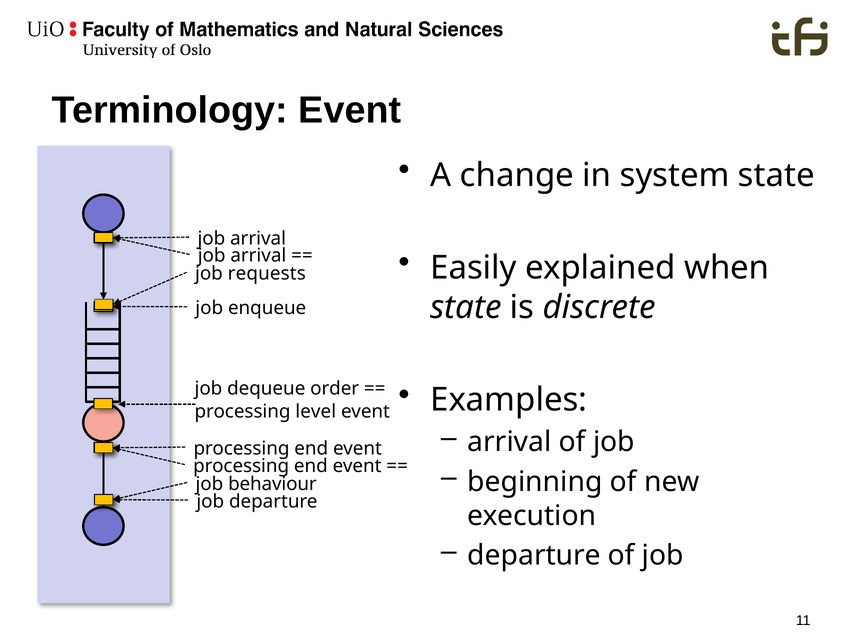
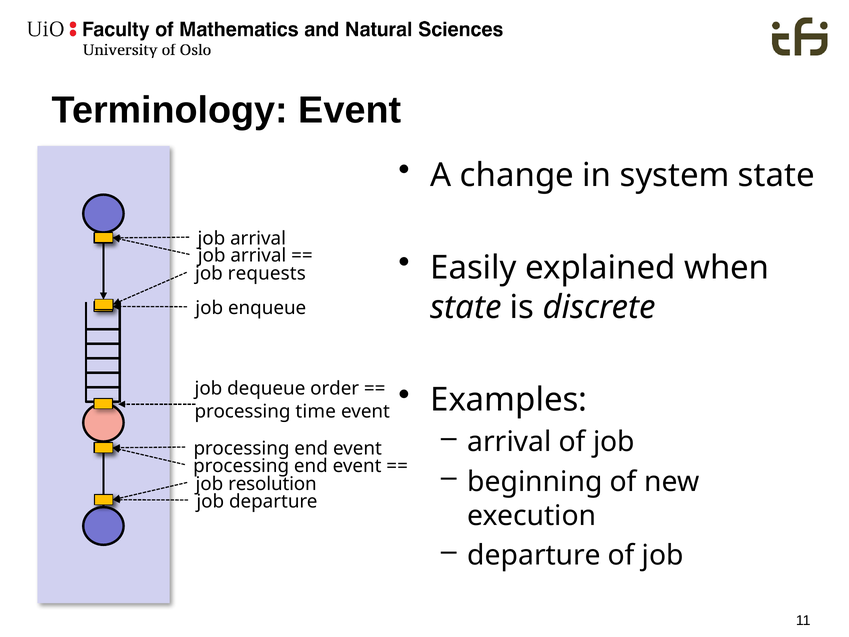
level: level -> time
behaviour: behaviour -> resolution
